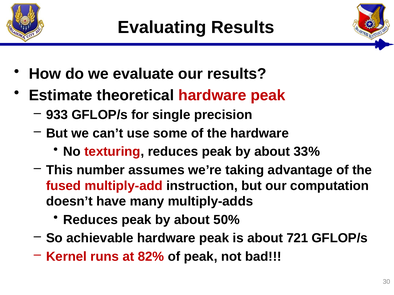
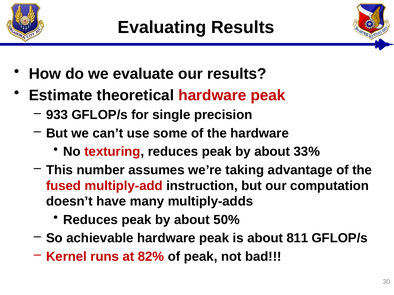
721: 721 -> 811
